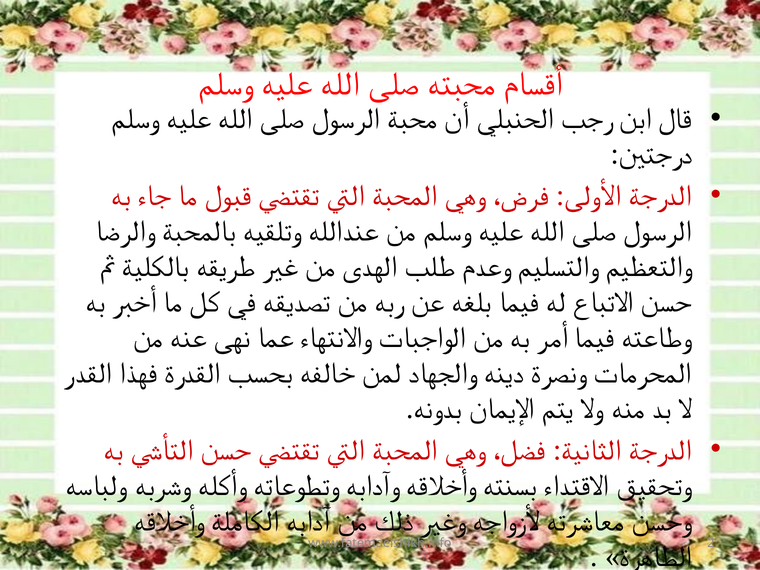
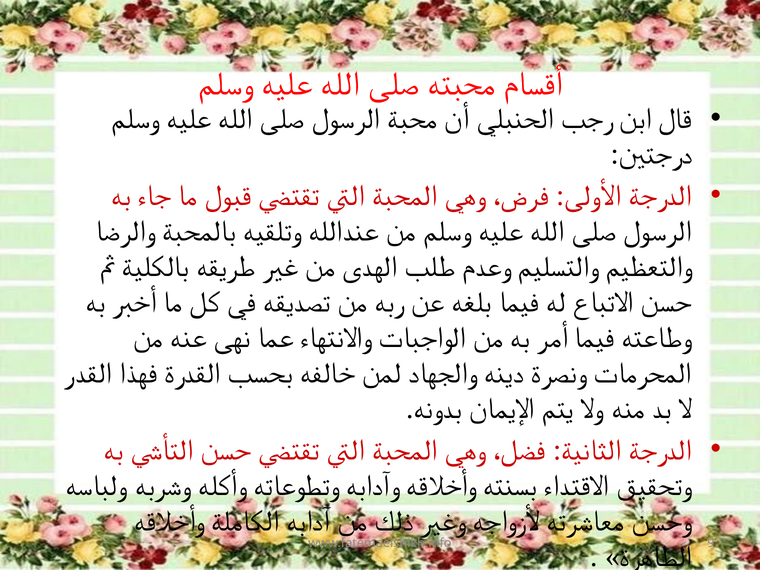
2: 2 -> 9
